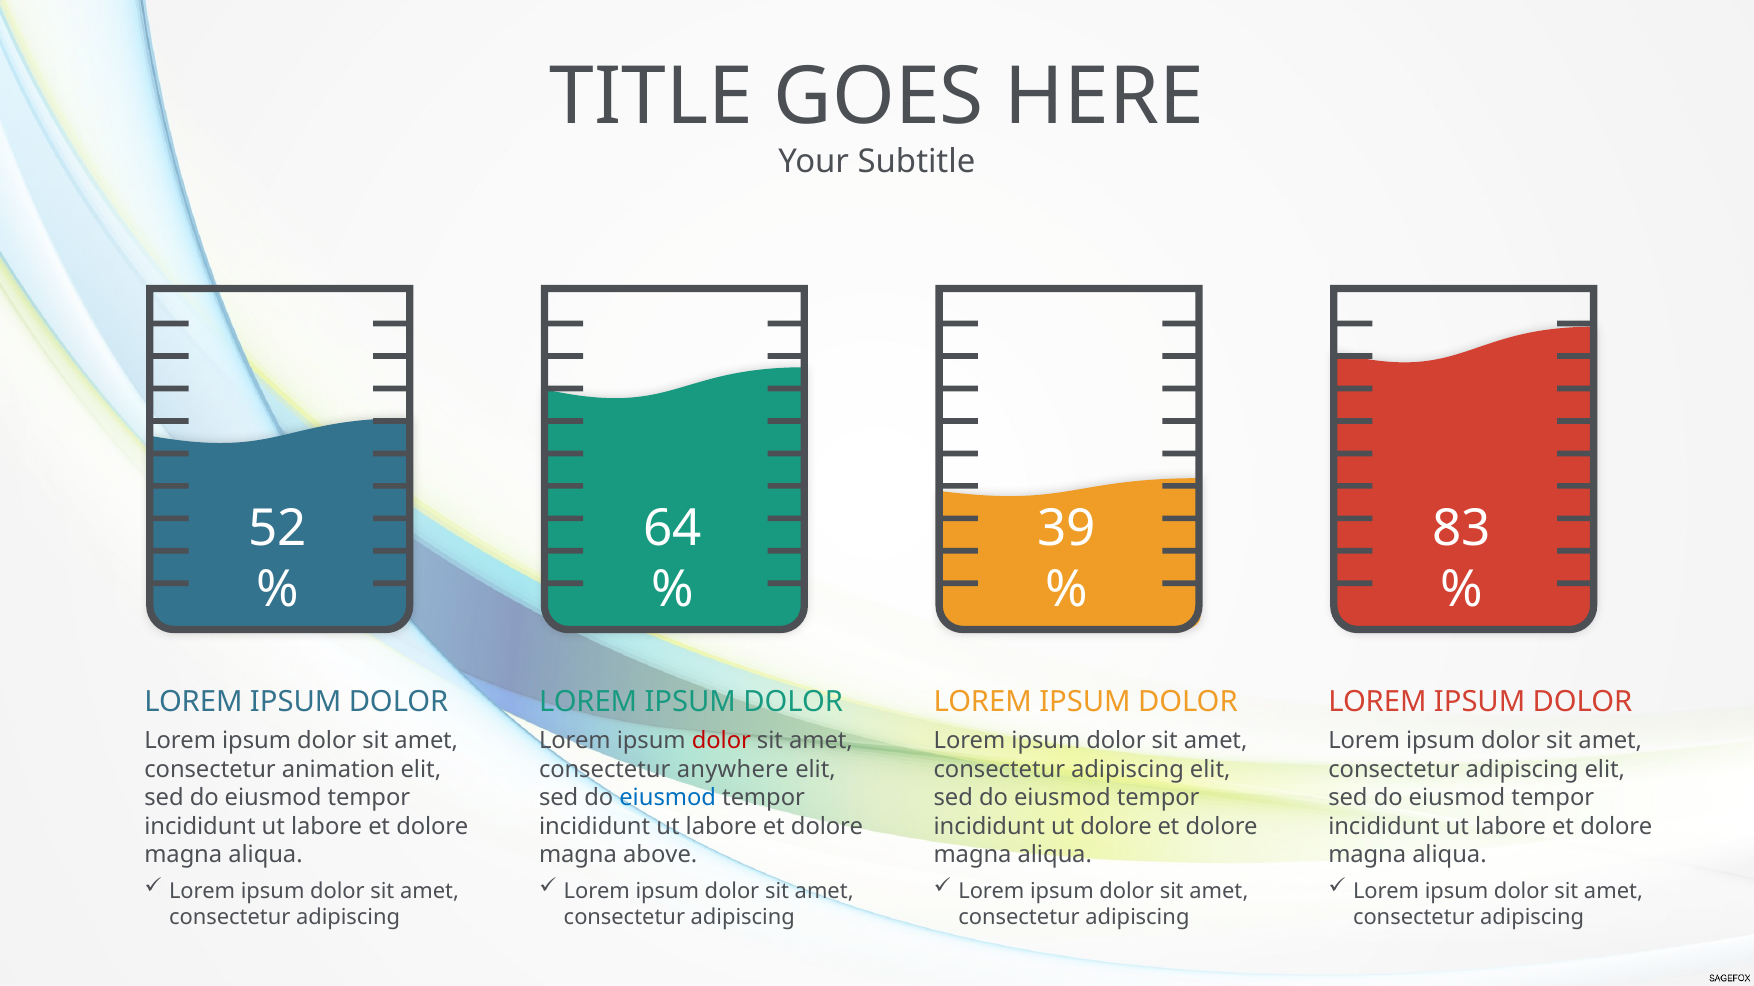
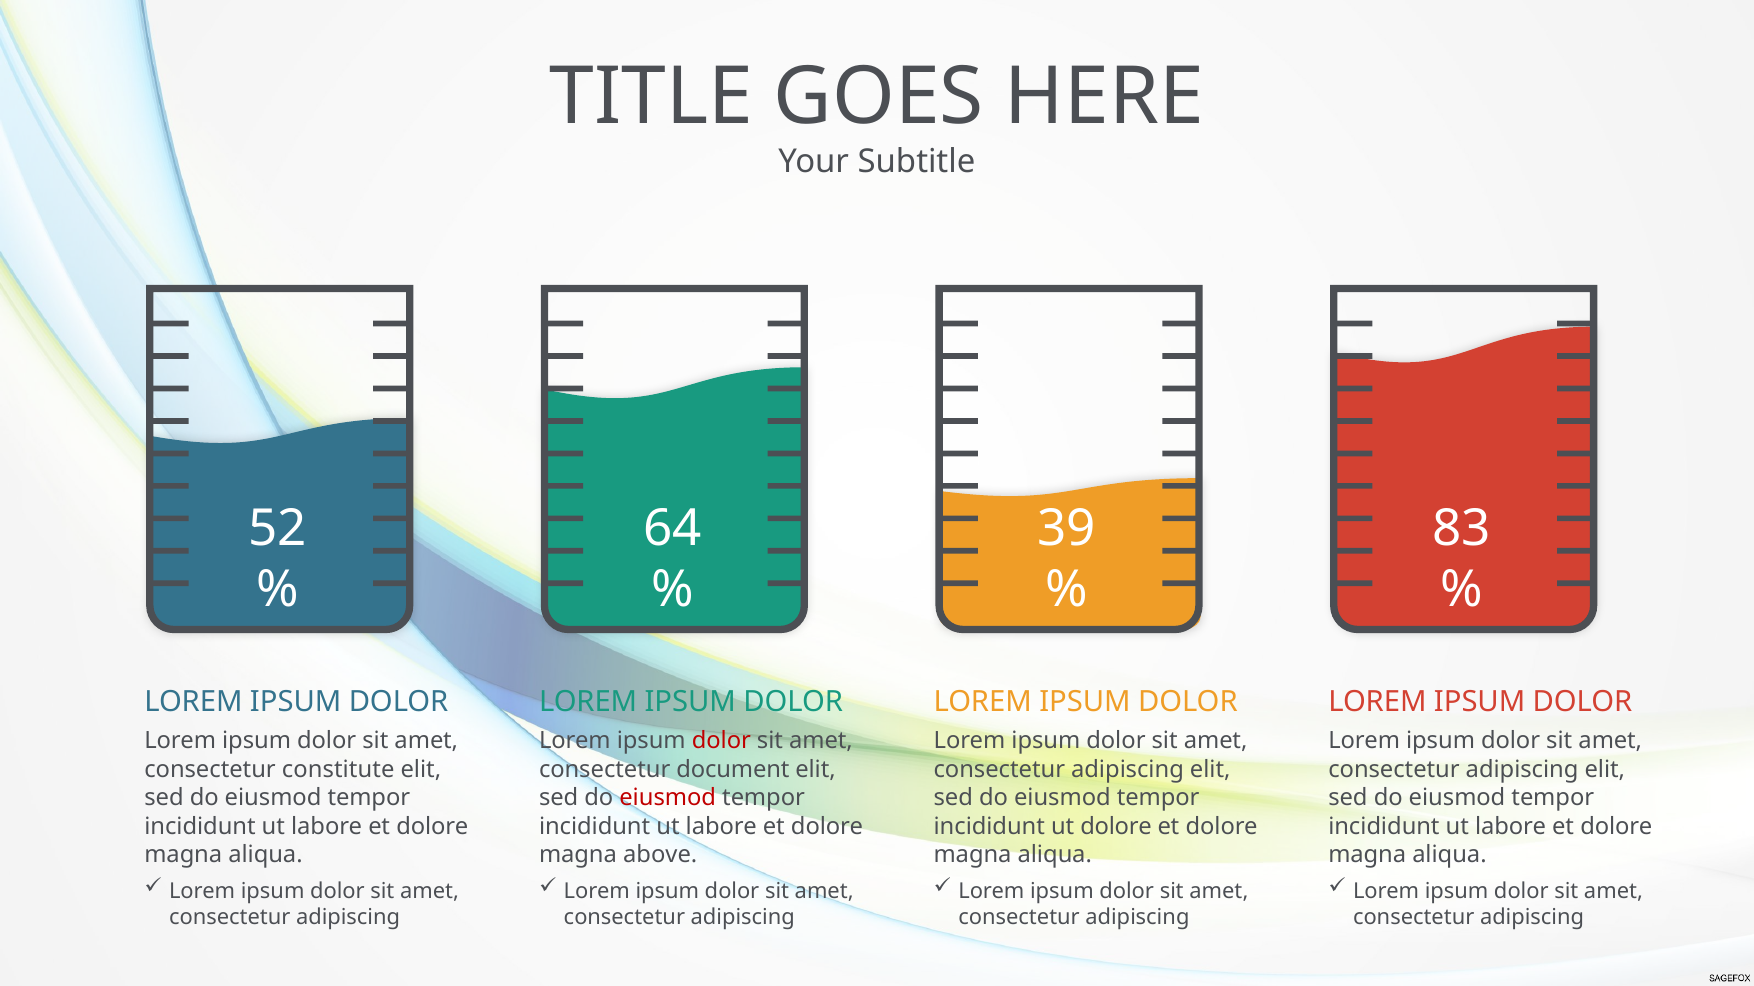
animation: animation -> constitute
anywhere: anywhere -> document
eiusmod at (668, 798) colour: blue -> red
